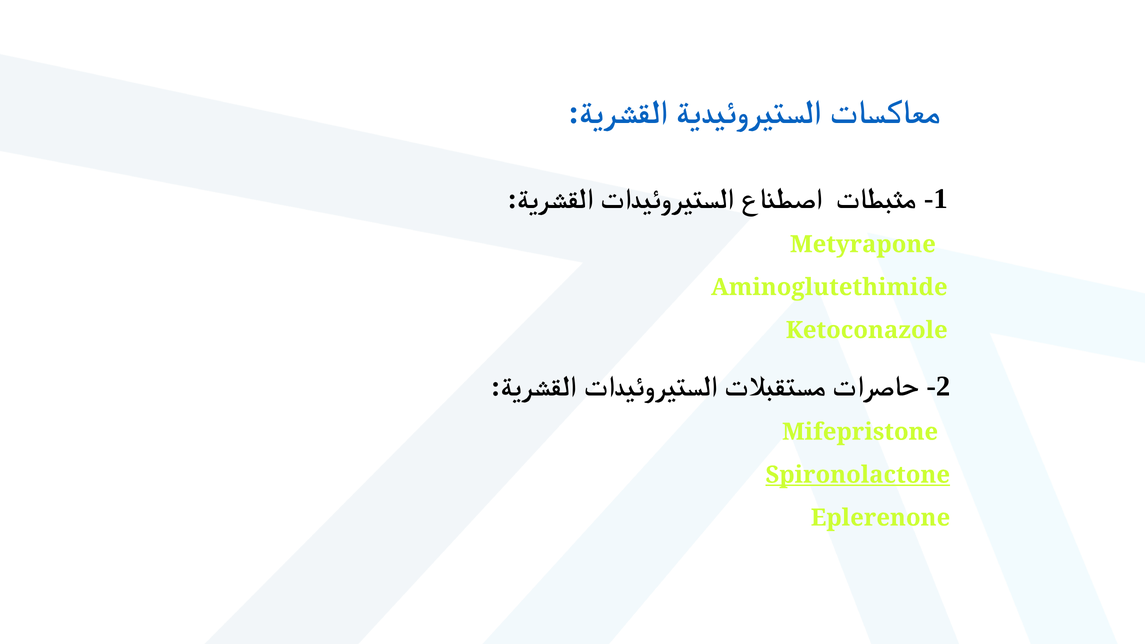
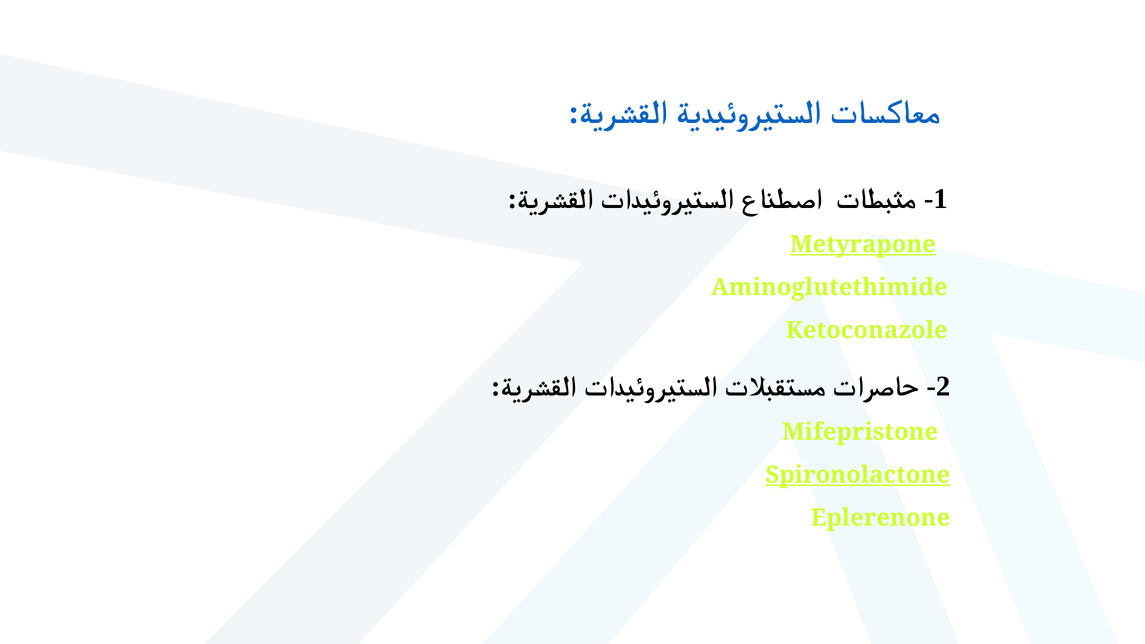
Metyrapone underline: none -> present
